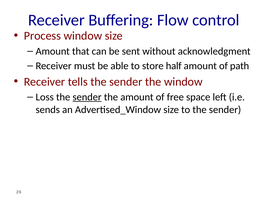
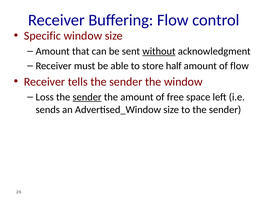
Process: Process -> Specific
without underline: none -> present
of path: path -> flow
